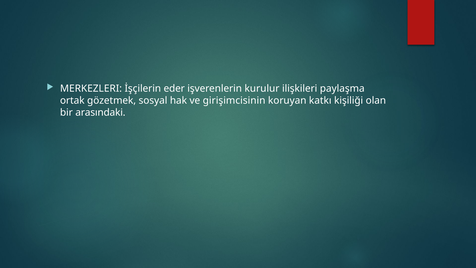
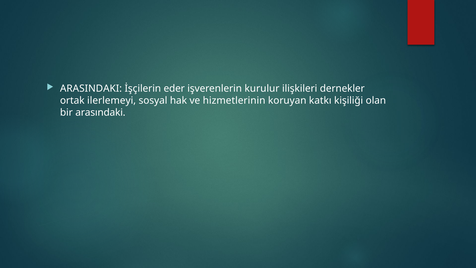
MERKEZLERI: MERKEZLERI -> ARASINDAKI
paylaşma: paylaşma -> dernekler
gözetmek: gözetmek -> ilerlemeyi
girişimcisinin: girişimcisinin -> hizmetlerinin
